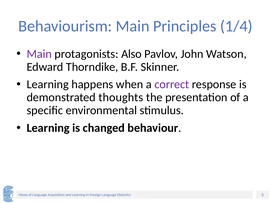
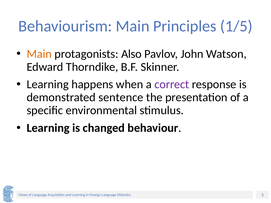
1/4: 1/4 -> 1/5
Main at (39, 54) colour: purple -> orange
thoughts: thoughts -> sentence
